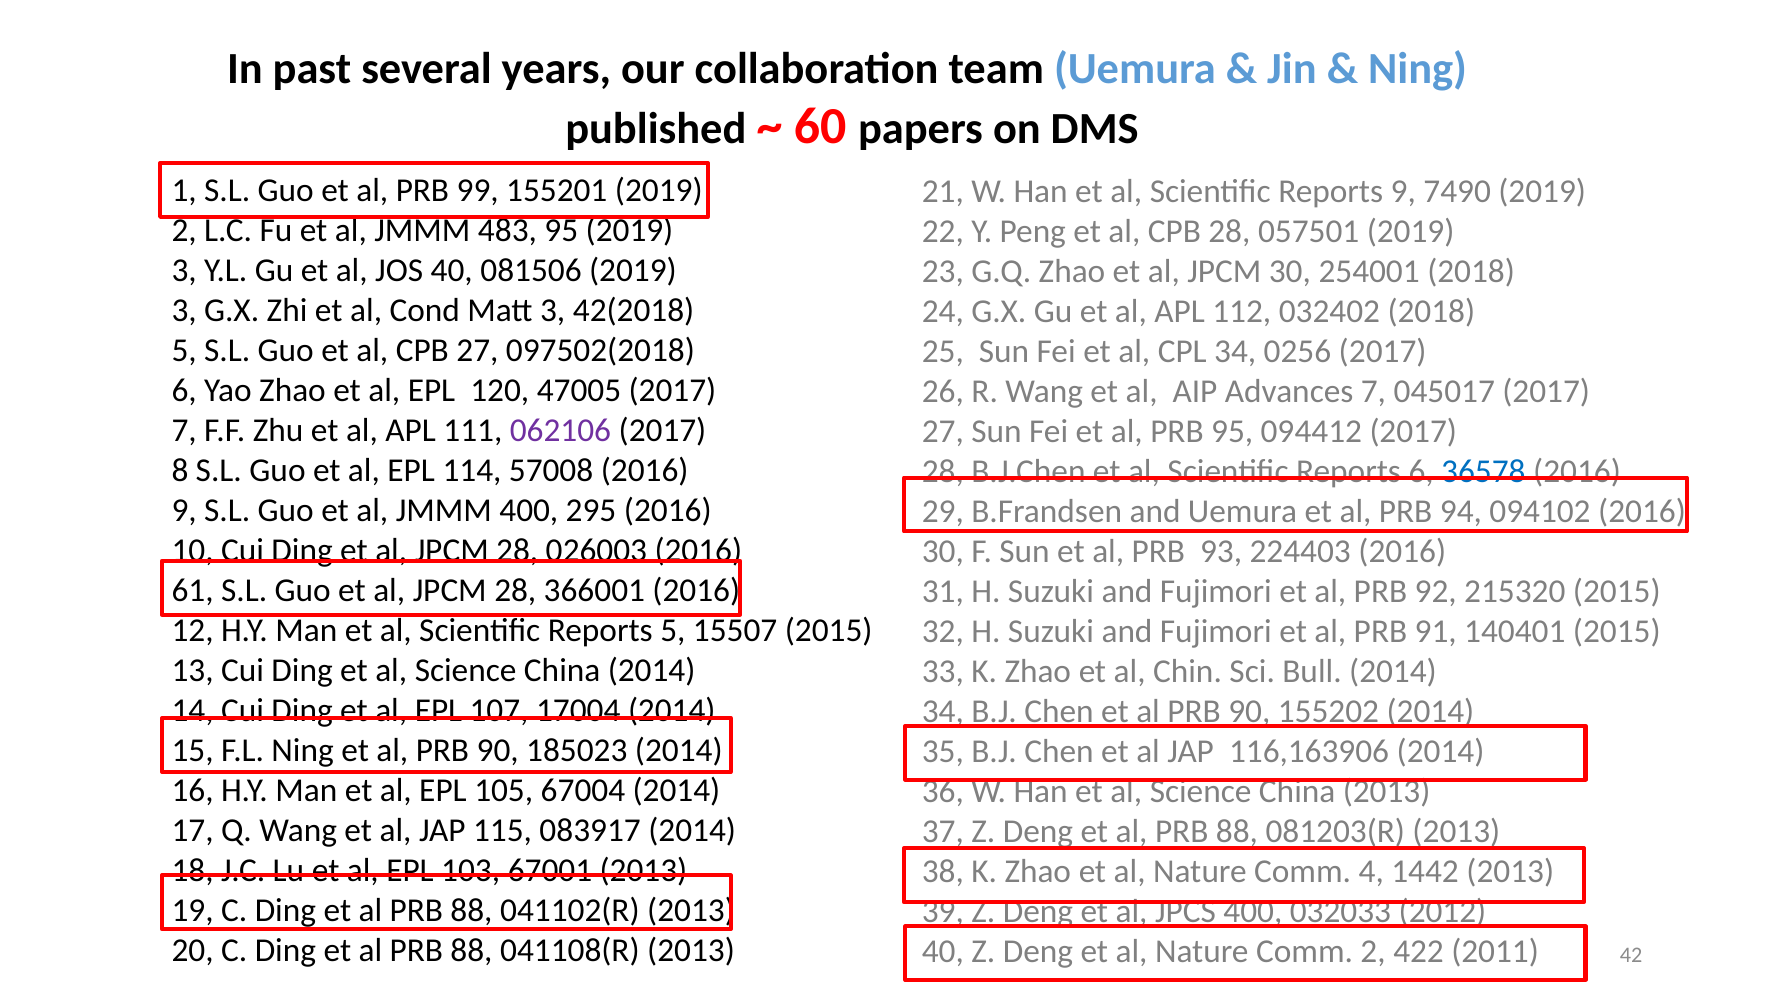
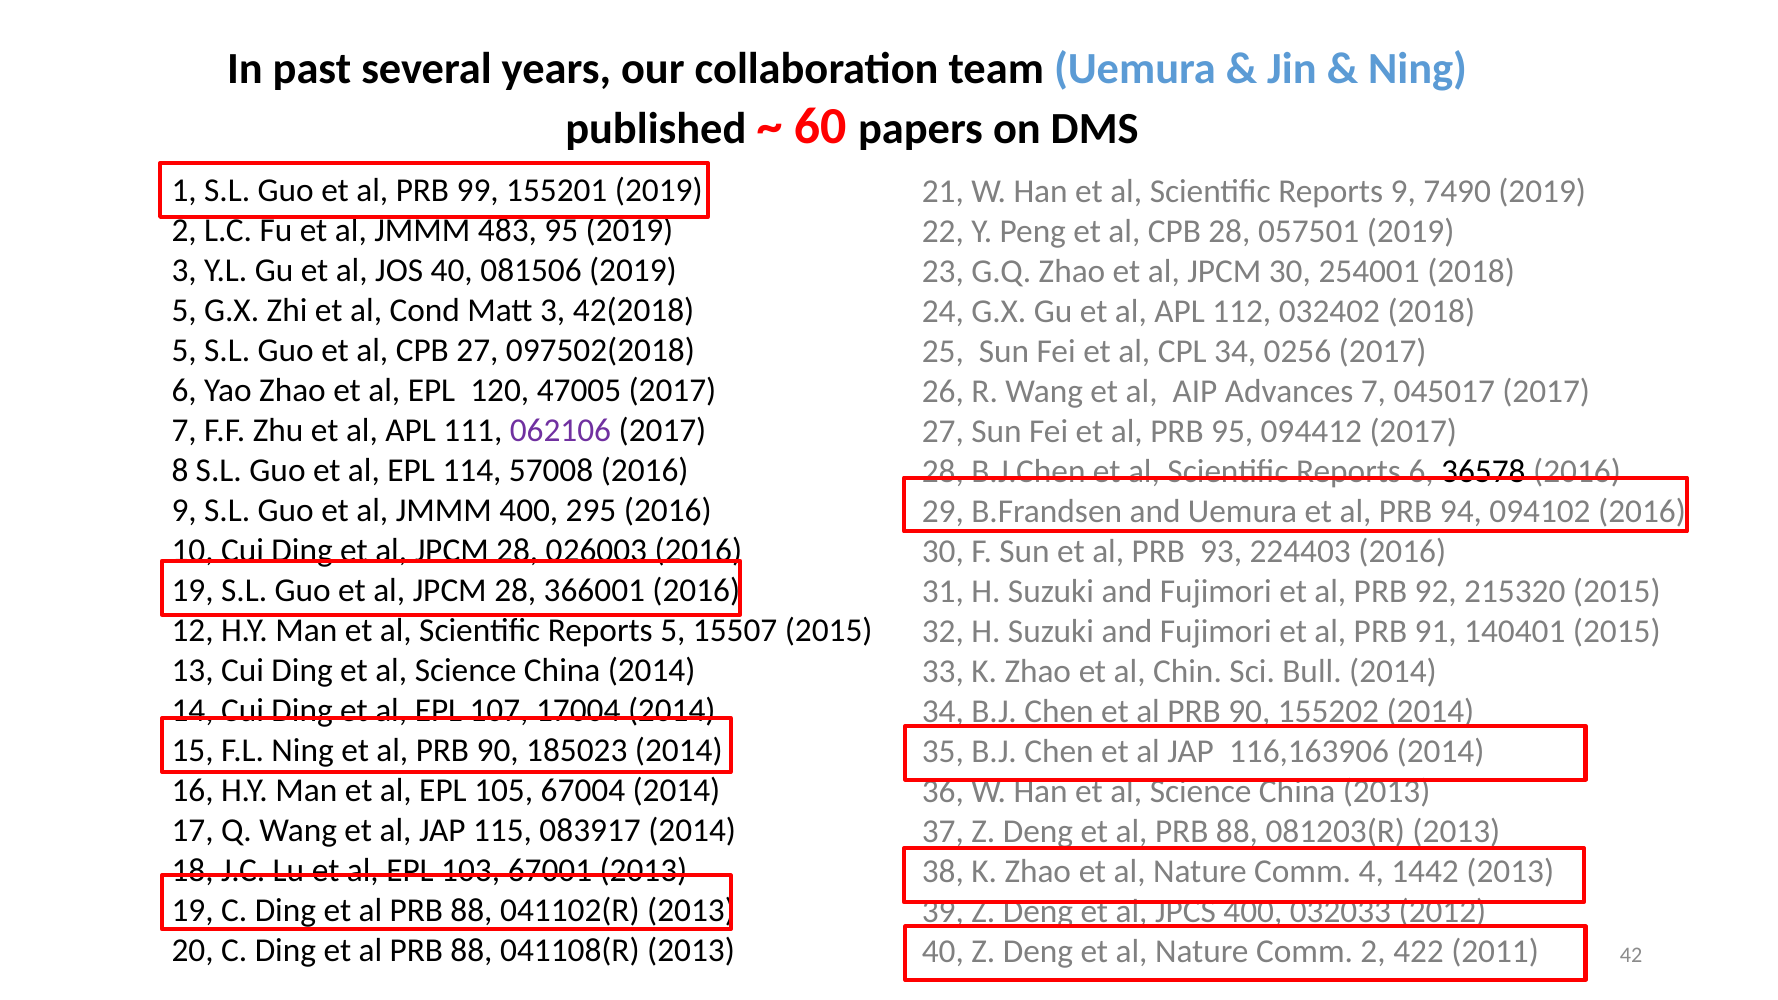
3 at (184, 311): 3 -> 5
36578 colour: blue -> black
61 at (193, 591): 61 -> 19
